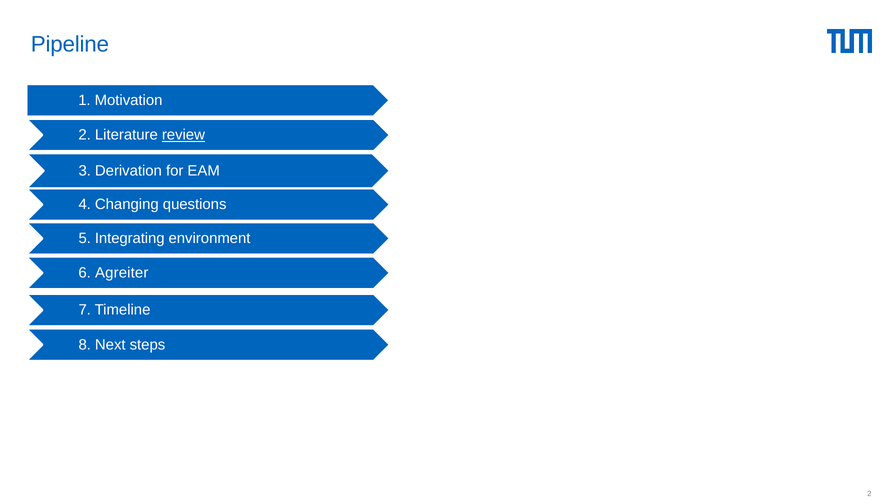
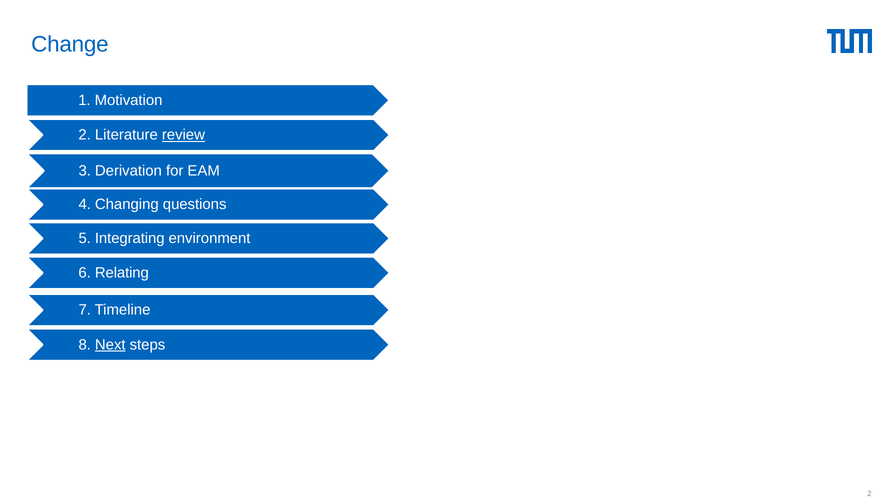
Pipeline: Pipeline -> Change
Agreiter: Agreiter -> Relating
Next underline: none -> present
